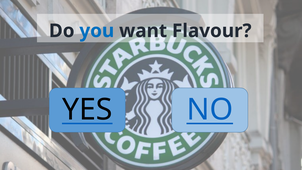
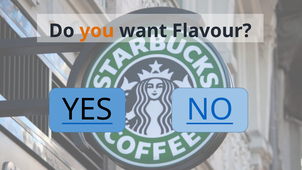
you colour: blue -> orange
